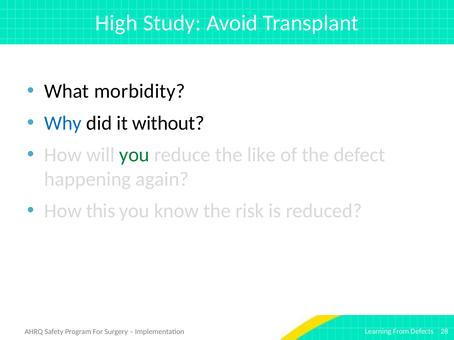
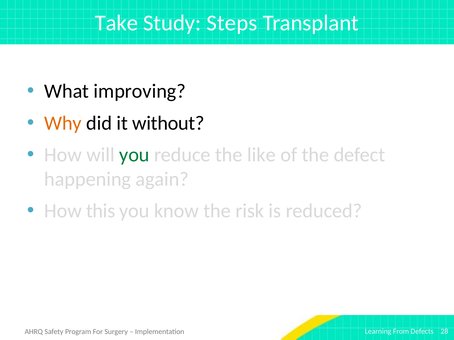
High: High -> Take
Avoid: Avoid -> Steps
morbidity: morbidity -> improving
Why colour: blue -> orange
